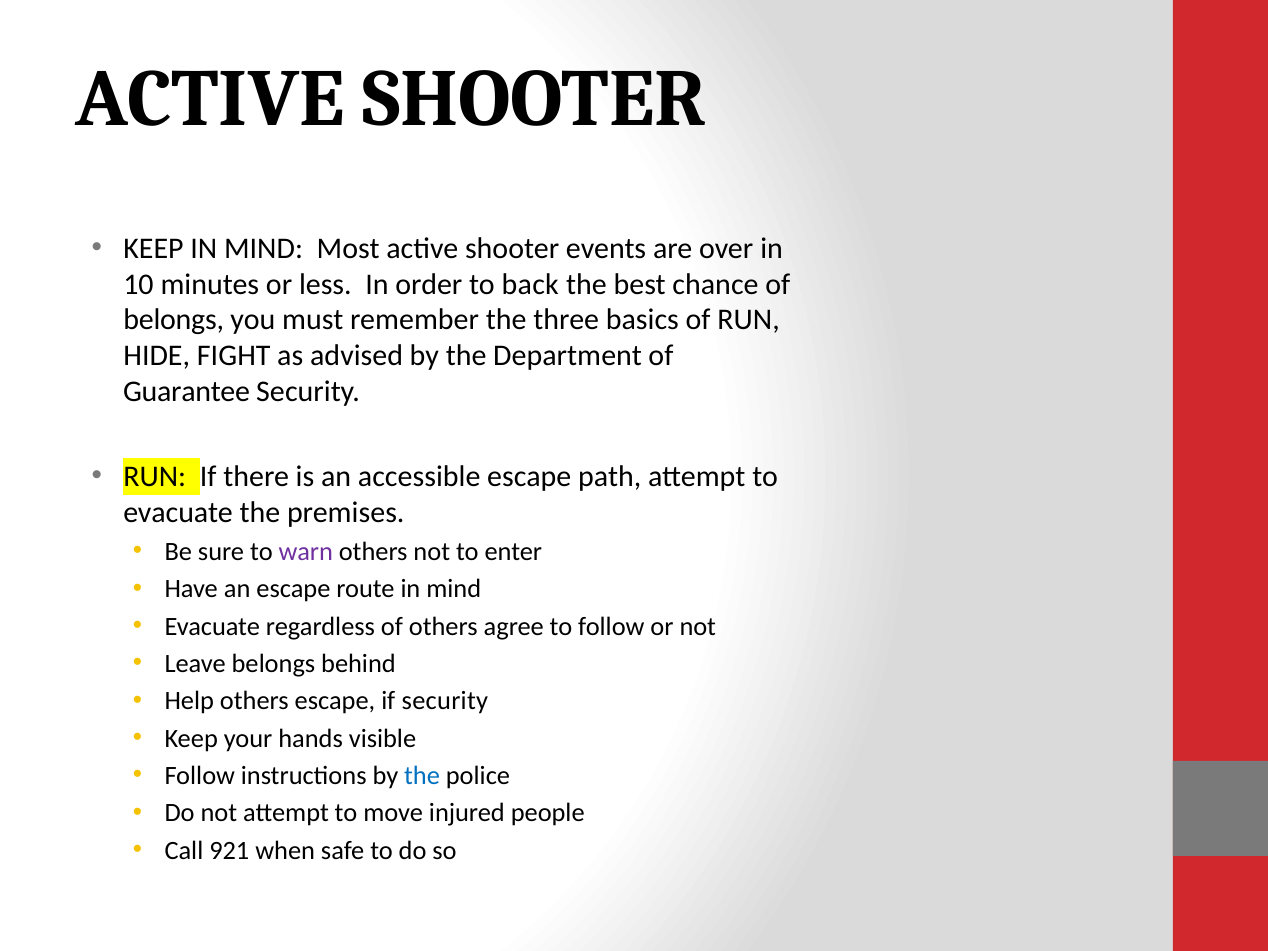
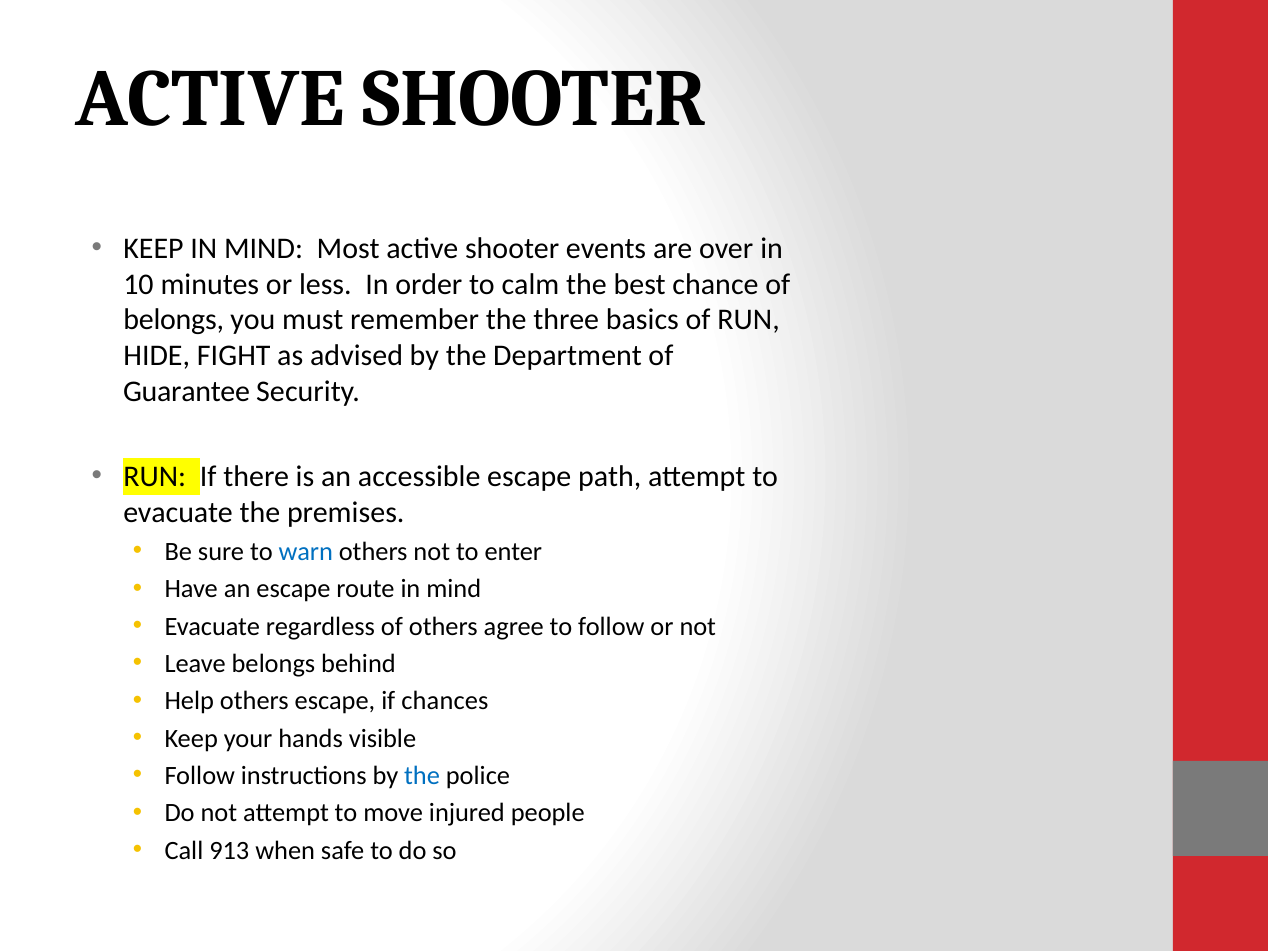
back: back -> calm
warn colour: purple -> blue
if security: security -> chances
921: 921 -> 913
